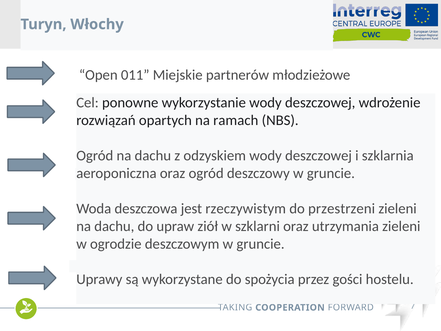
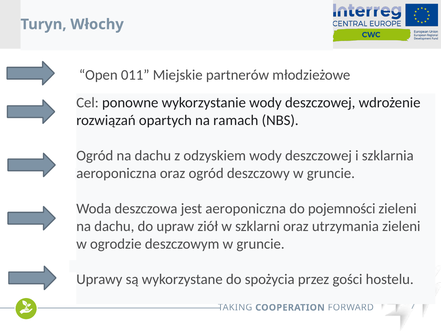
jest rzeczywistym: rzeczywistym -> aeroponiczna
przestrzeni: przestrzeni -> pojemności
